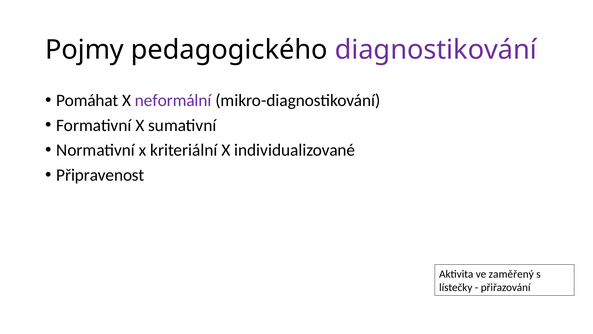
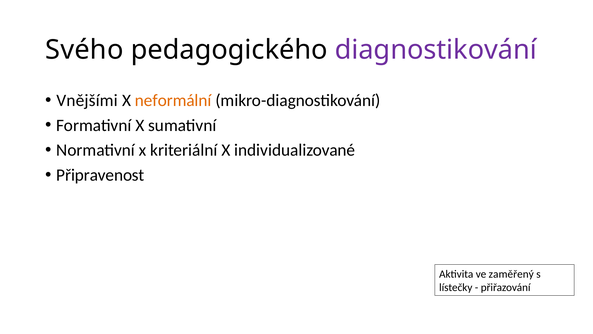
Pojmy: Pojmy -> Svého
Pomáhat: Pomáhat -> Vnějšími
neformální colour: purple -> orange
